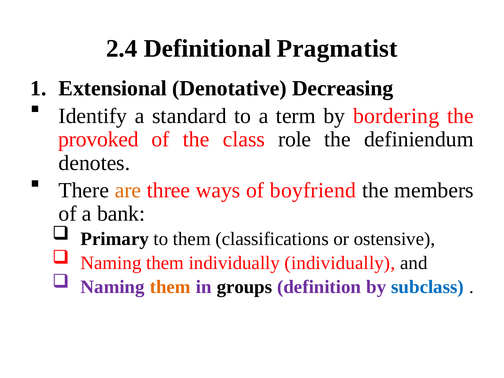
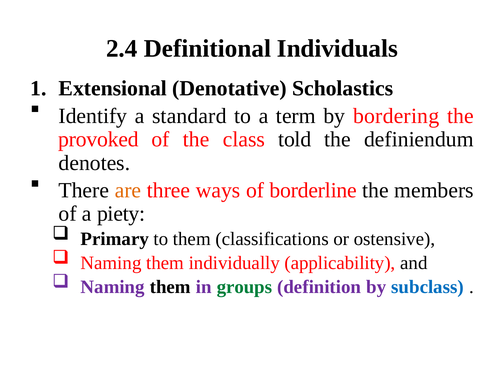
Pragmatist: Pragmatist -> Individuals
Decreasing: Decreasing -> Scholastics
role: role -> told
boyfriend: boyfriend -> borderline
bank: bank -> piety
individually individually: individually -> applicability
them at (170, 287) colour: orange -> black
groups colour: black -> green
